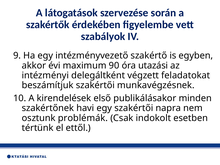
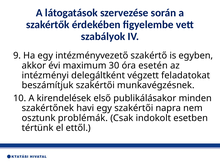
90: 90 -> 30
utazási: utazási -> esetén
